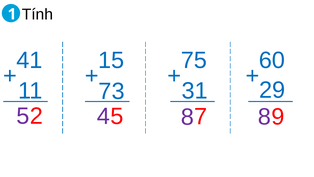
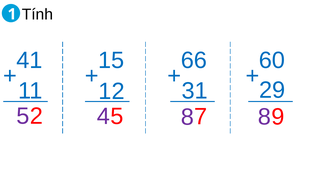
75: 75 -> 66
73: 73 -> 12
